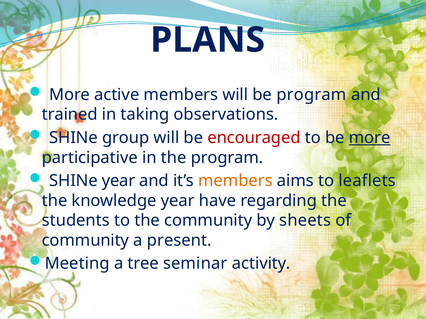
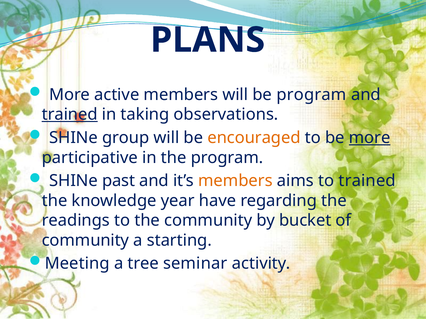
trained at (70, 115) underline: none -> present
encouraged colour: red -> orange
SHINe year: year -> past
to leaflets: leaflets -> trained
students: students -> readings
sheets: sheets -> bucket
present: present -> starting
